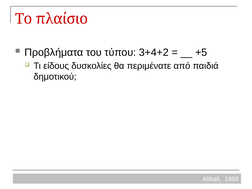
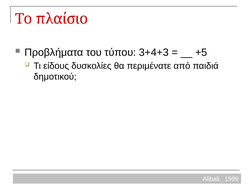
3+4+2: 3+4+2 -> 3+4+3
